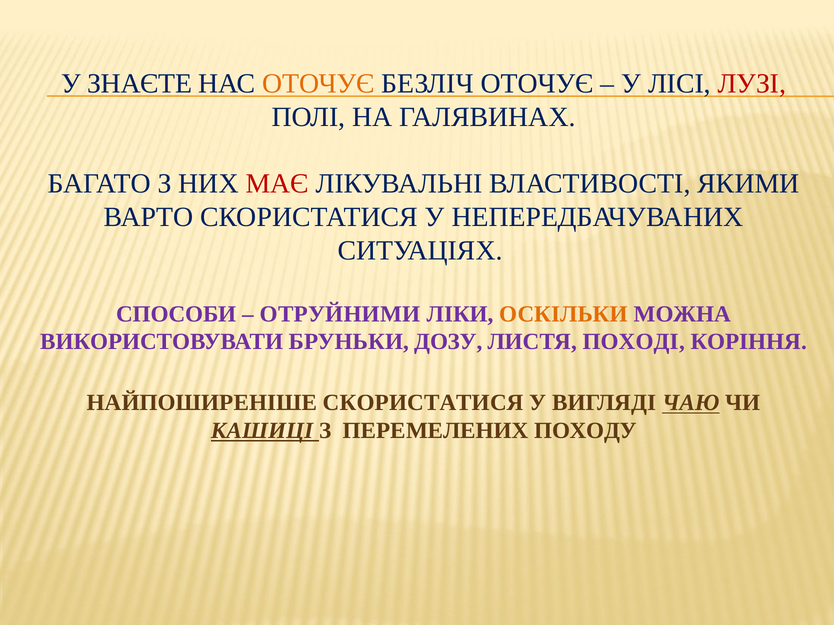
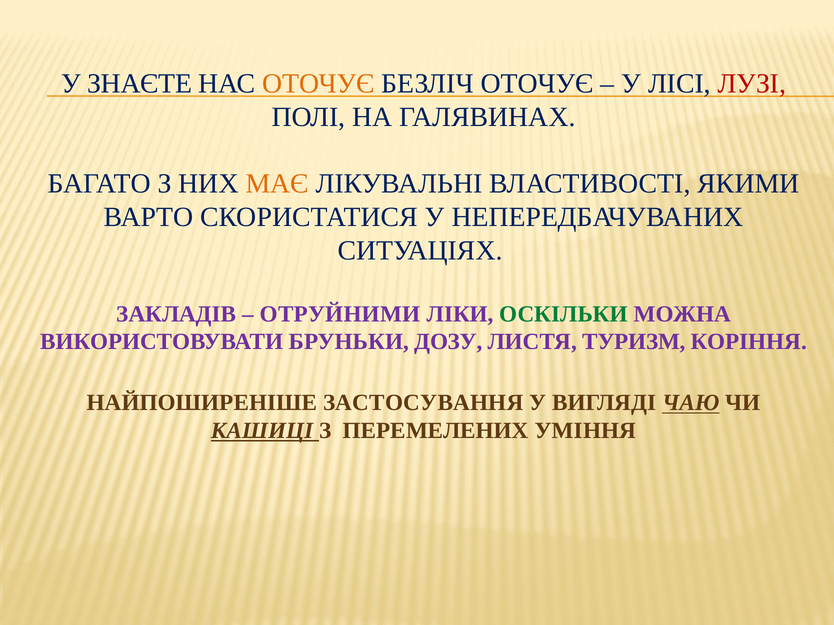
МАЄ colour: red -> orange
СПОСОБИ: СПОСОБИ -> ЗАКЛАДІВ
ОСКІЛЬКИ colour: orange -> green
ПОХОДІ: ПОХОДІ -> ТУРИЗМ
НАЙПОШИРЕНІШЕ СКОРИСТАТИСЯ: СКОРИСТАТИСЯ -> ЗАСТОСУВАННЯ
ПОХОДУ: ПОХОДУ -> УМІННЯ
